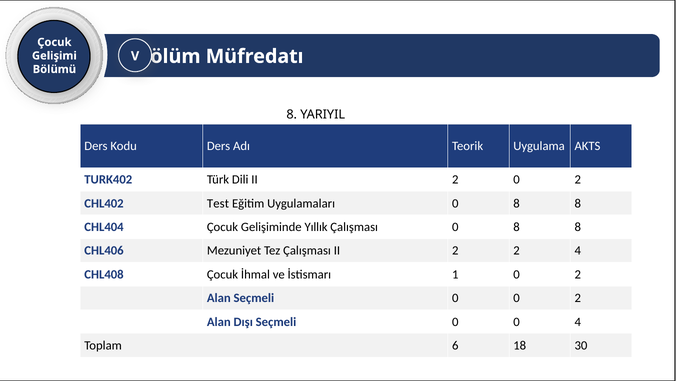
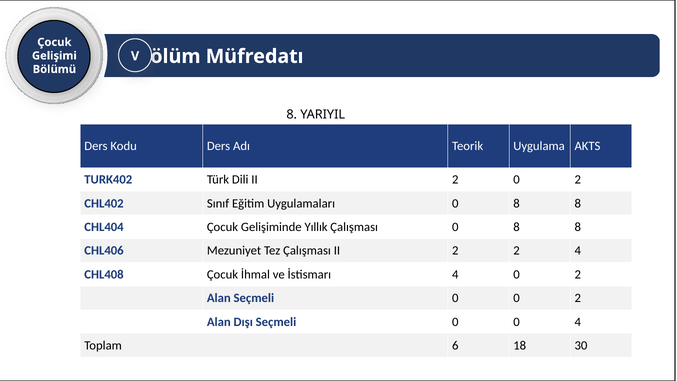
Test: Test -> Sınıf
İstismarı 1: 1 -> 4
